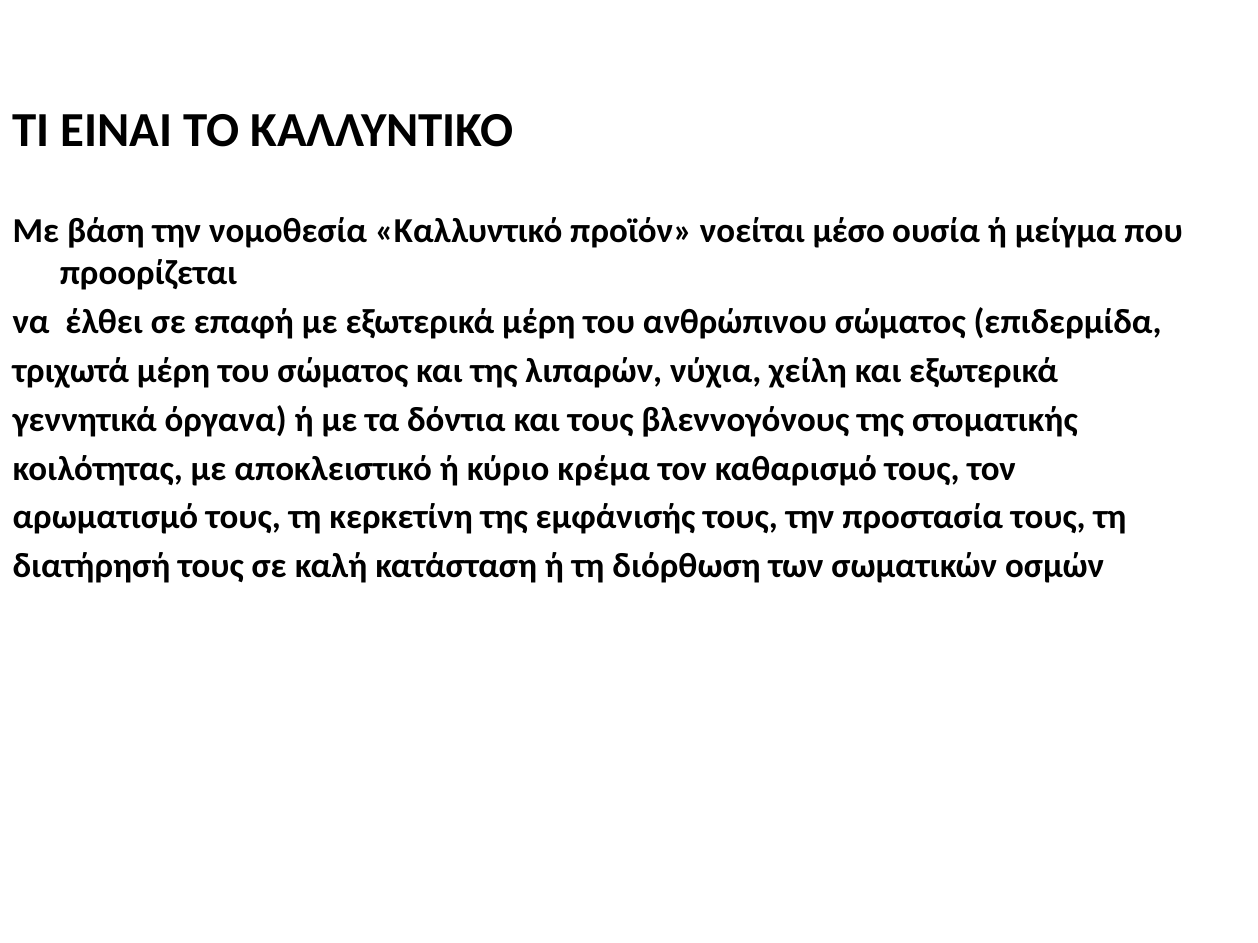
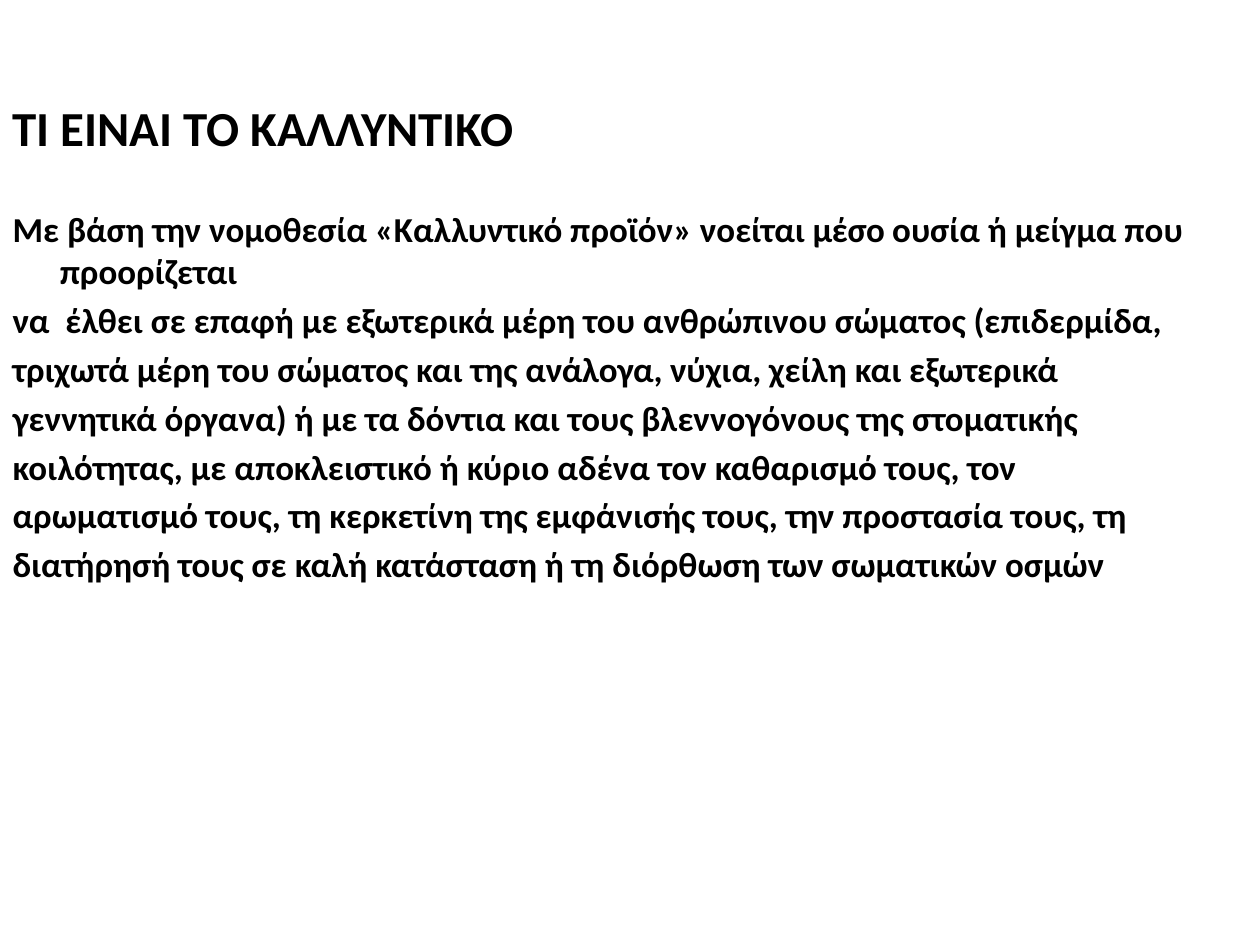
λιπαρών: λιπαρών -> ανάλογα
κρέμα: κρέμα -> αδένα
